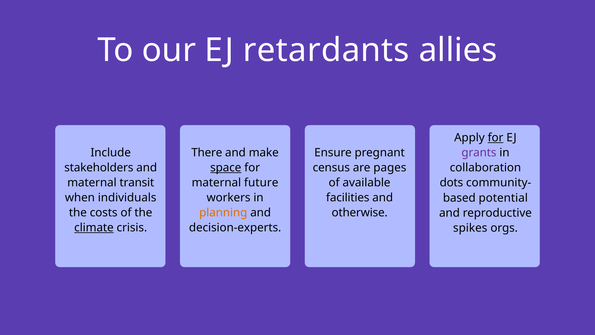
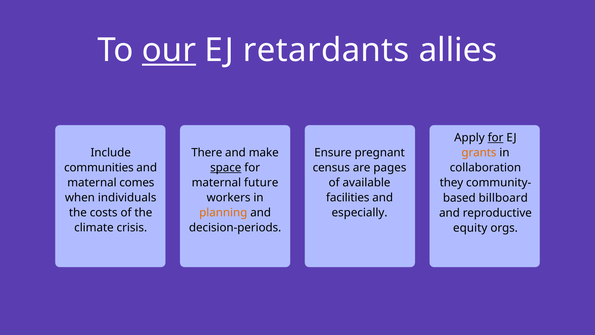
our underline: none -> present
grants colour: purple -> orange
stakeholders: stakeholders -> communities
transit: transit -> comes
dots: dots -> they
potential: potential -> billboard
otherwise: otherwise -> especially
climate underline: present -> none
decision-experts: decision-experts -> decision-periods
spikes: spikes -> equity
